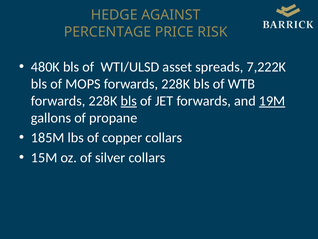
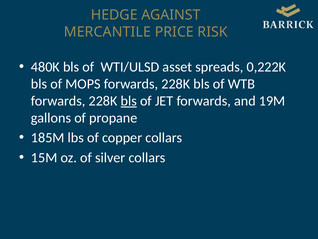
PERCENTAGE: PERCENTAGE -> MERCANTILE
7,222K: 7,222K -> 0,222K
19M underline: present -> none
